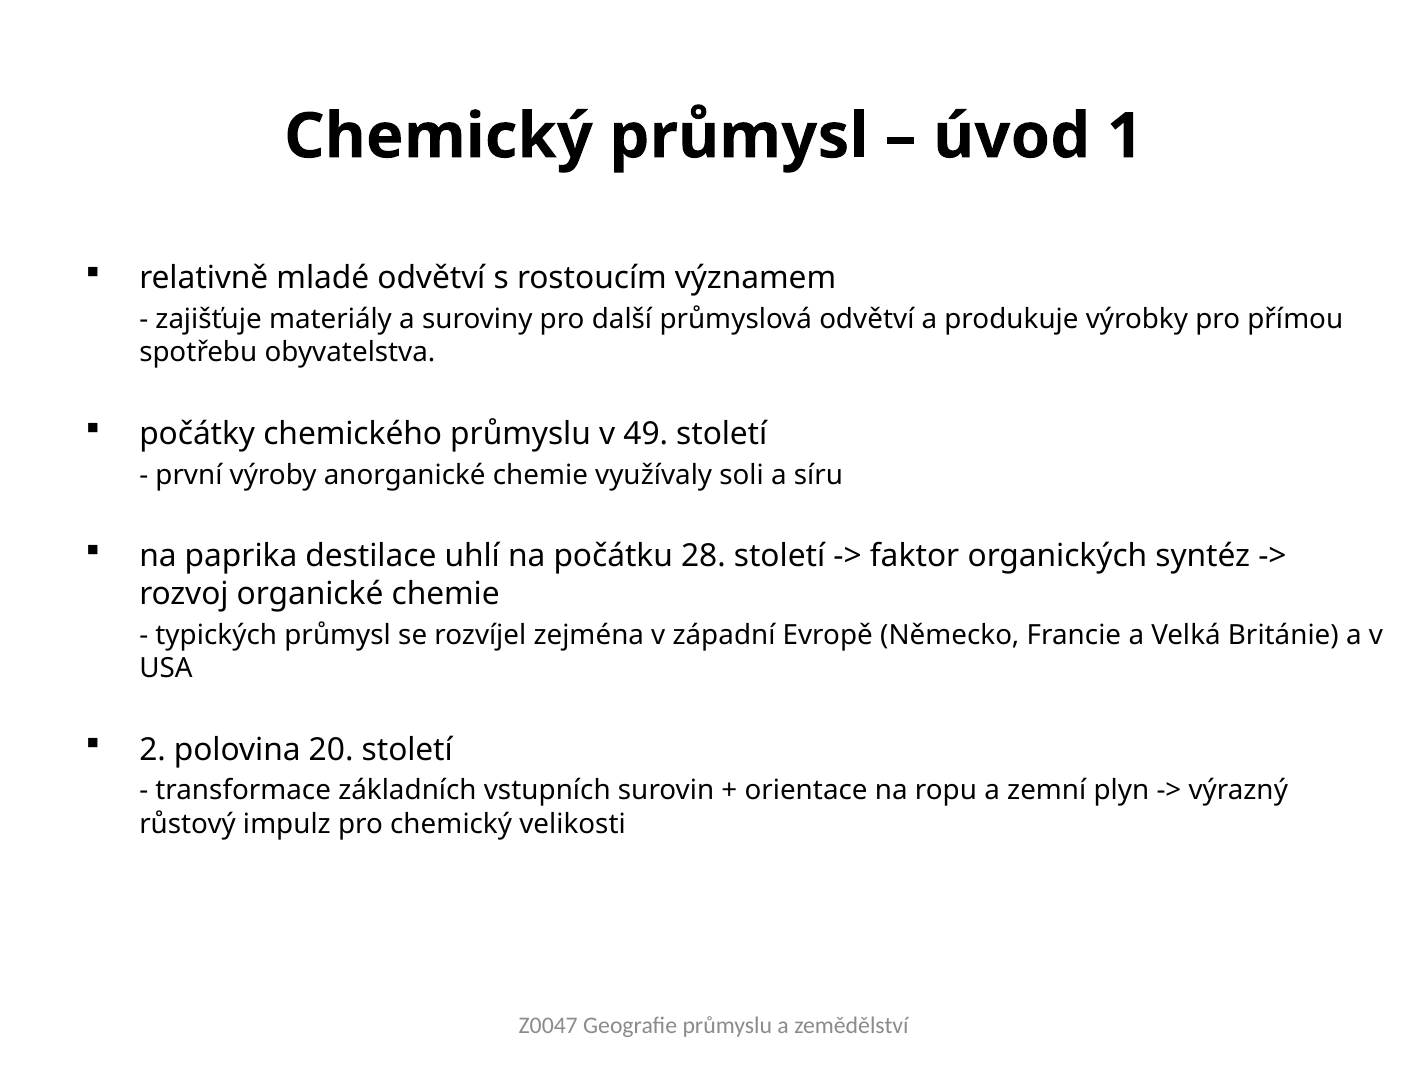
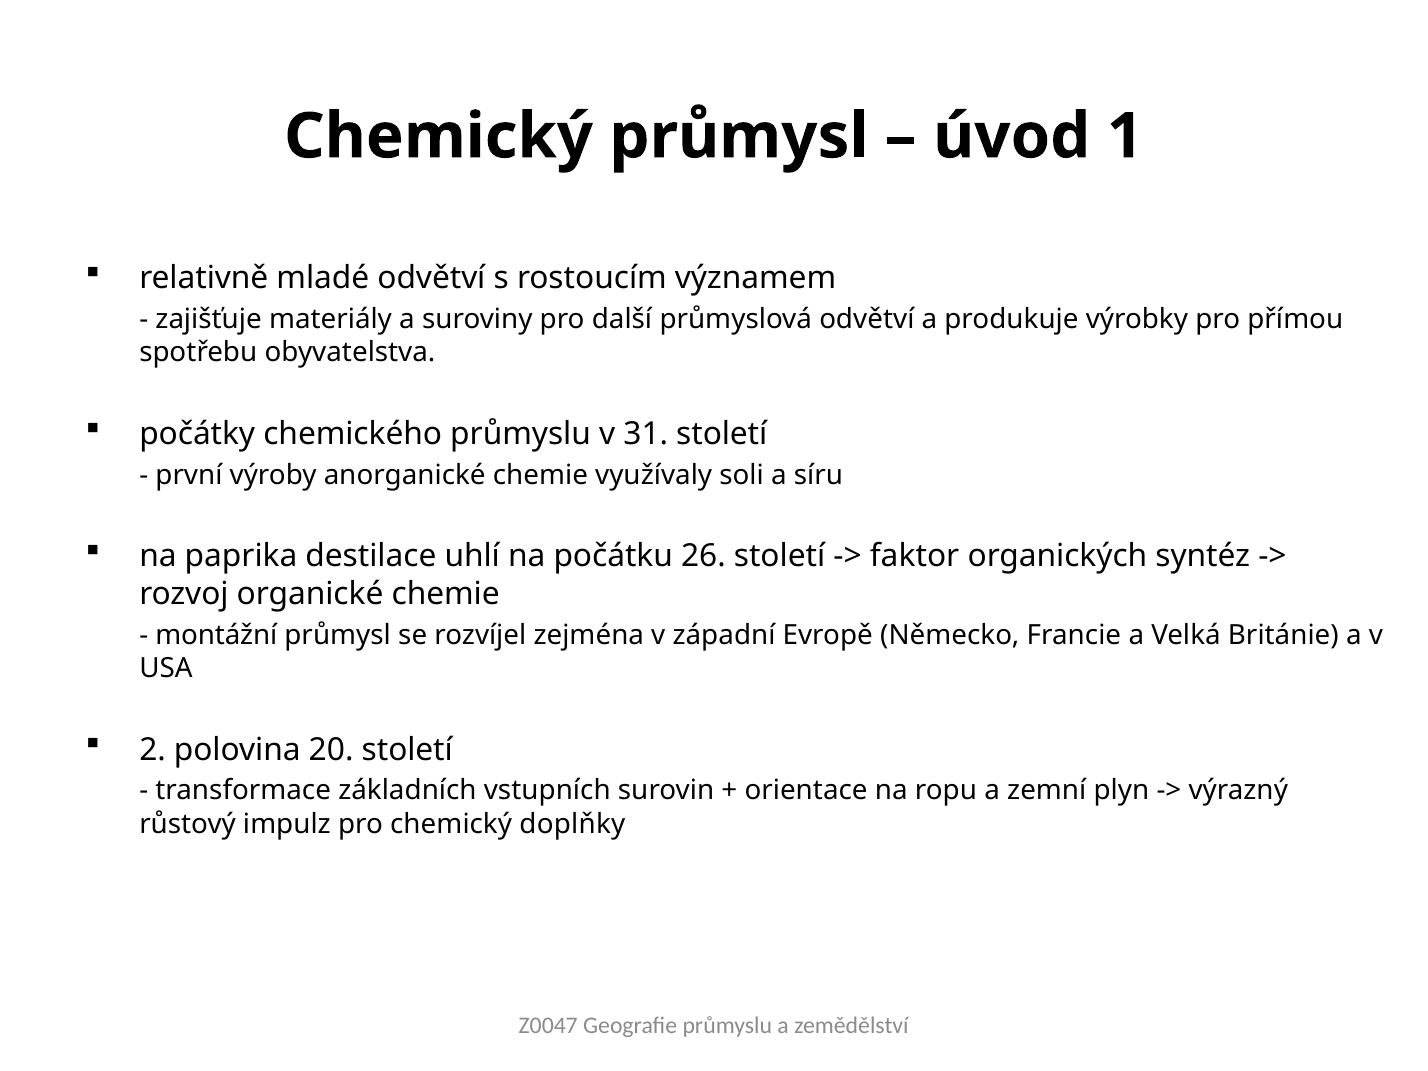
49: 49 -> 31
28: 28 -> 26
typických: typických -> montážní
velikosti: velikosti -> doplňky
